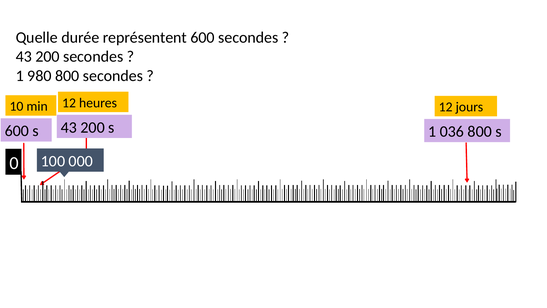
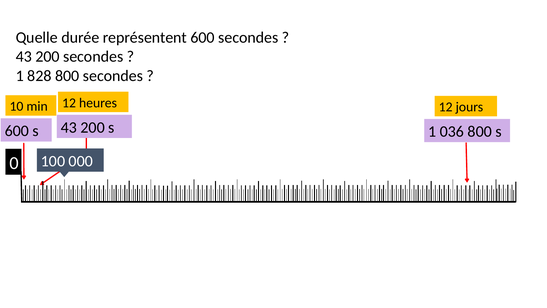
980: 980 -> 828
